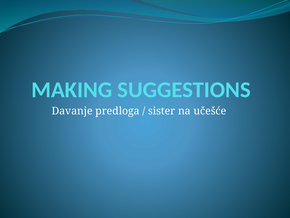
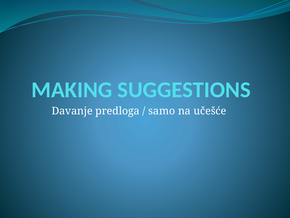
sister: sister -> samo
